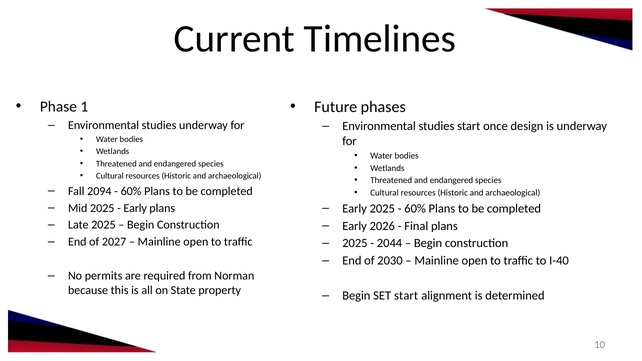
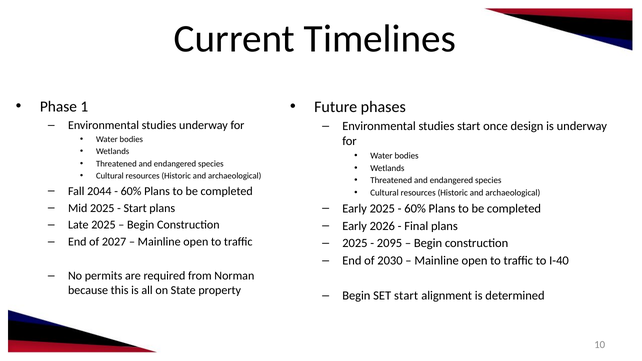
2094: 2094 -> 2044
Early at (135, 208): Early -> Start
2044: 2044 -> 2095
